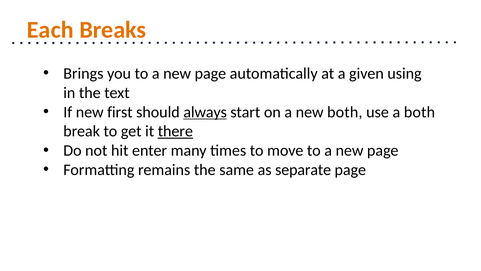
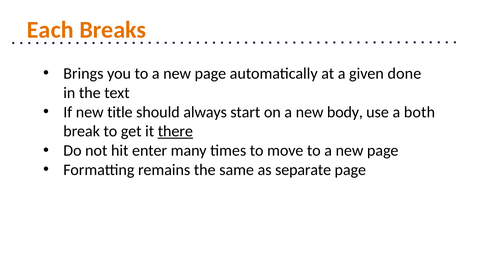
using: using -> done
first: first -> title
always underline: present -> none
new both: both -> body
